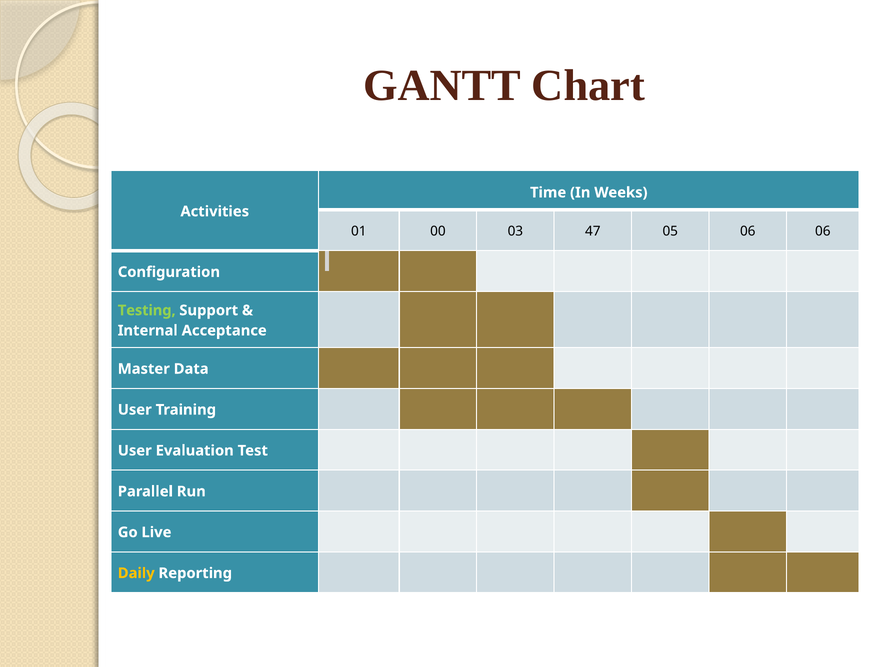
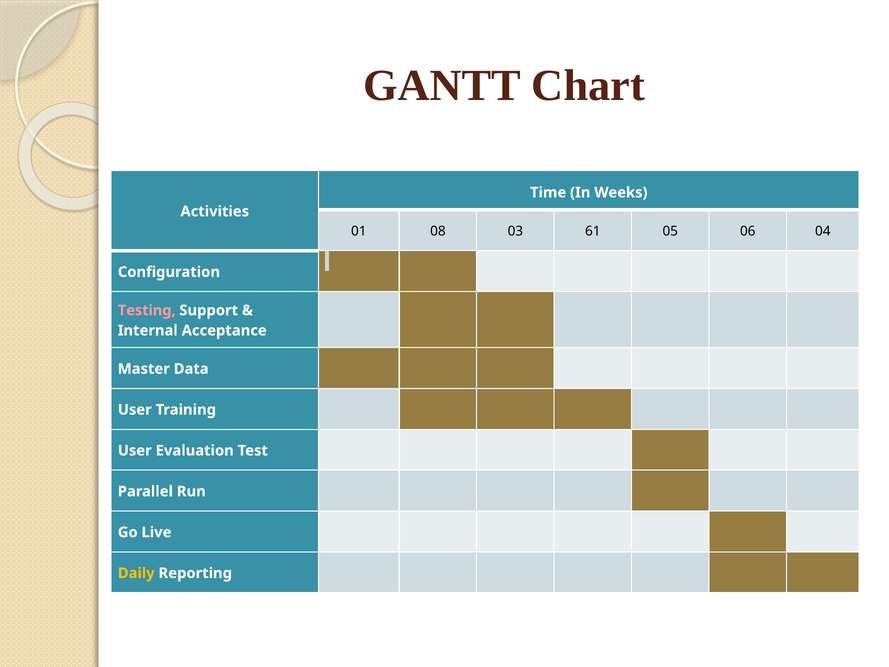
00: 00 -> 08
47: 47 -> 61
06 06: 06 -> 04
Testing colour: light green -> pink
